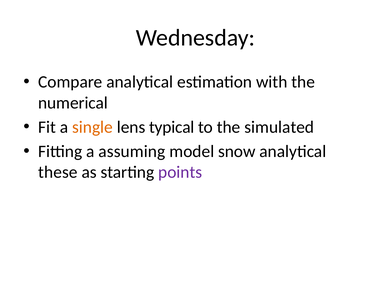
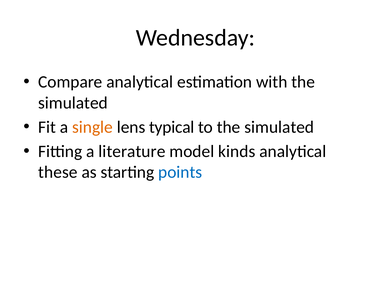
numerical at (73, 103): numerical -> simulated
assuming: assuming -> literature
snow: snow -> kinds
points colour: purple -> blue
